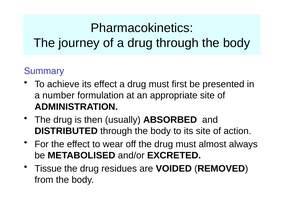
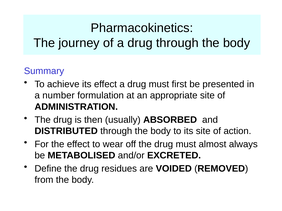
Tissue: Tissue -> Define
